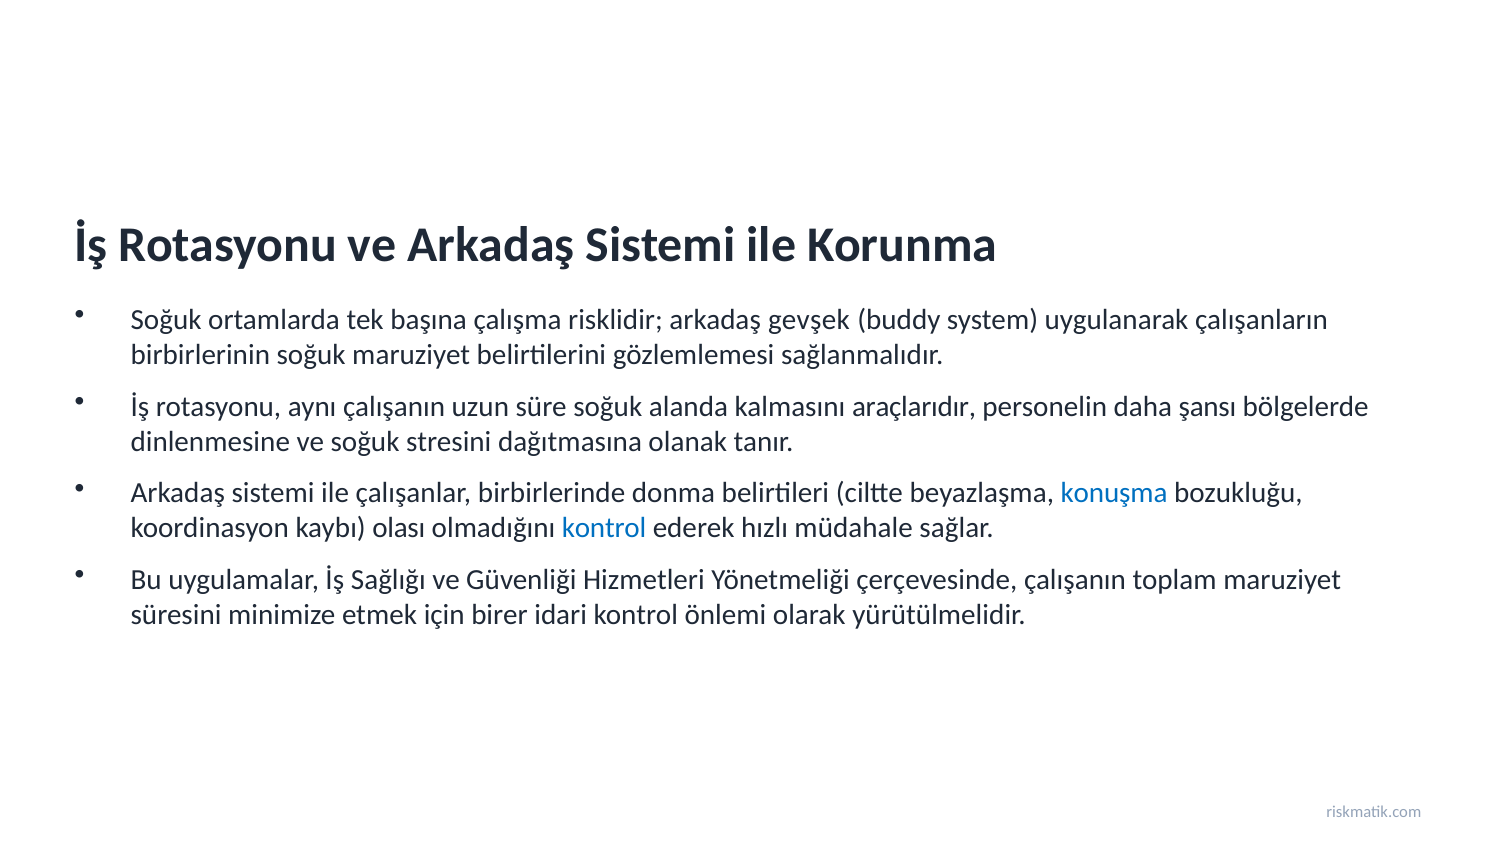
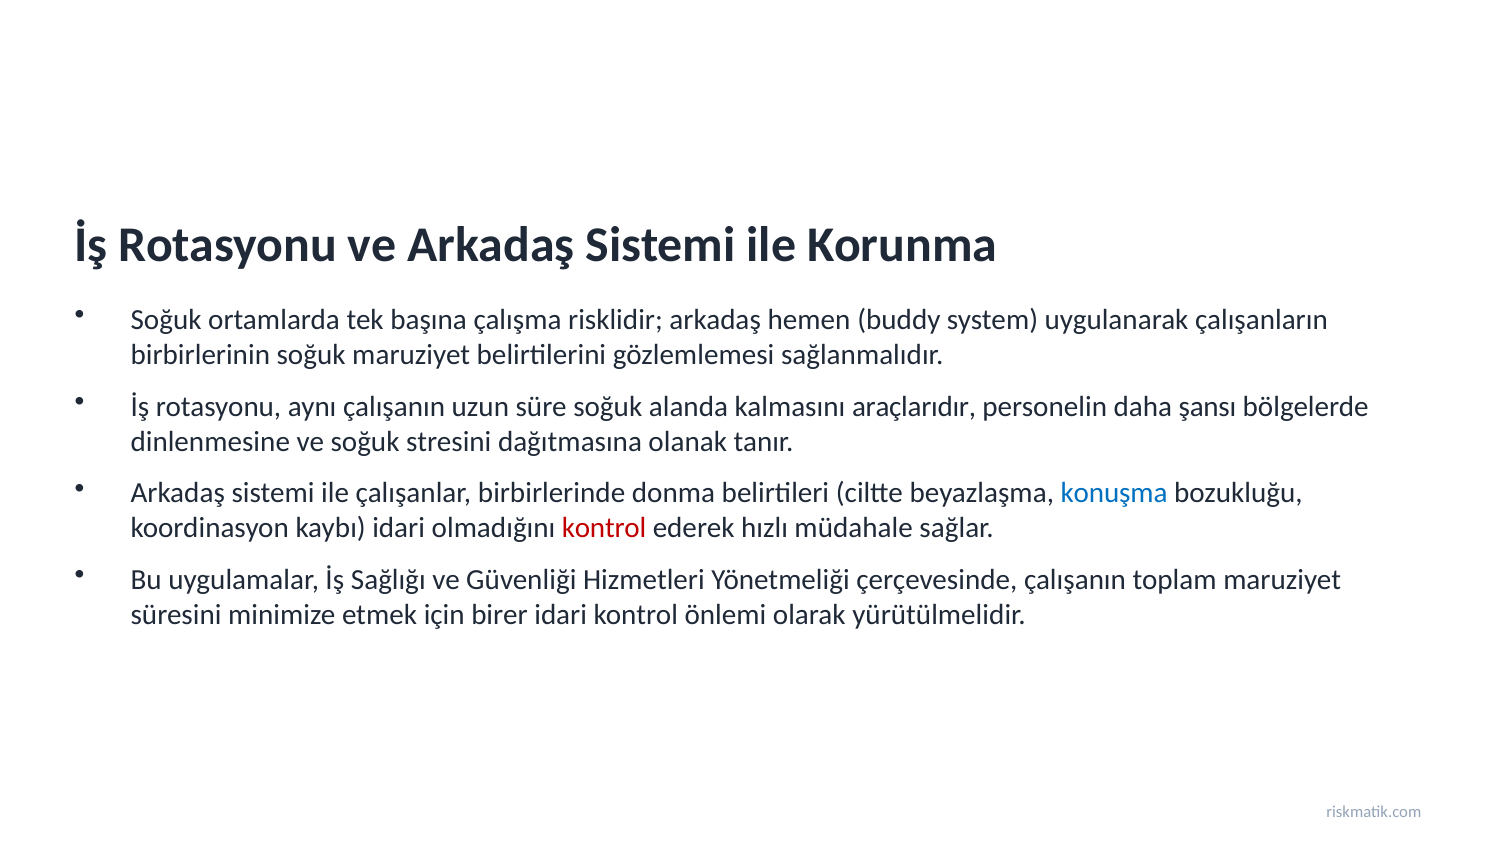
gevşek: gevşek -> hemen
kaybı olası: olası -> idari
kontrol at (604, 528) colour: blue -> red
